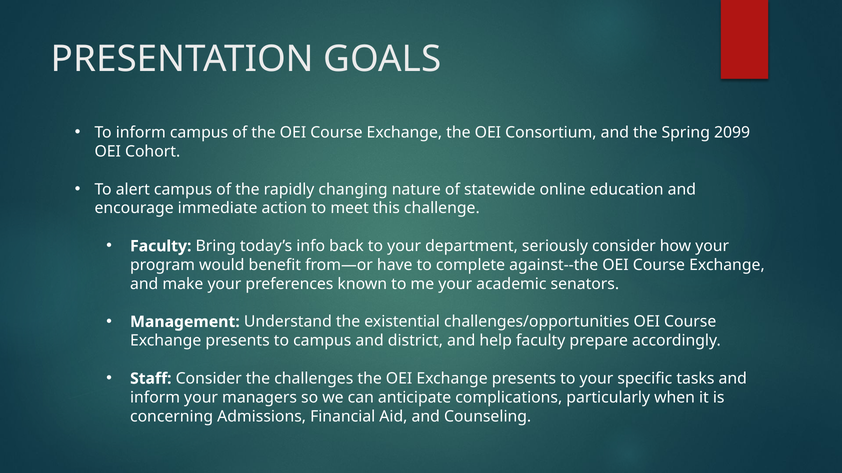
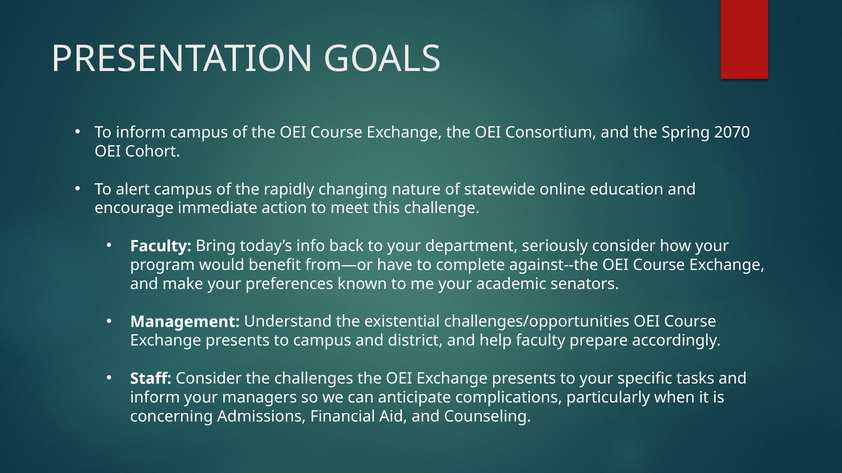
2099: 2099 -> 2070
